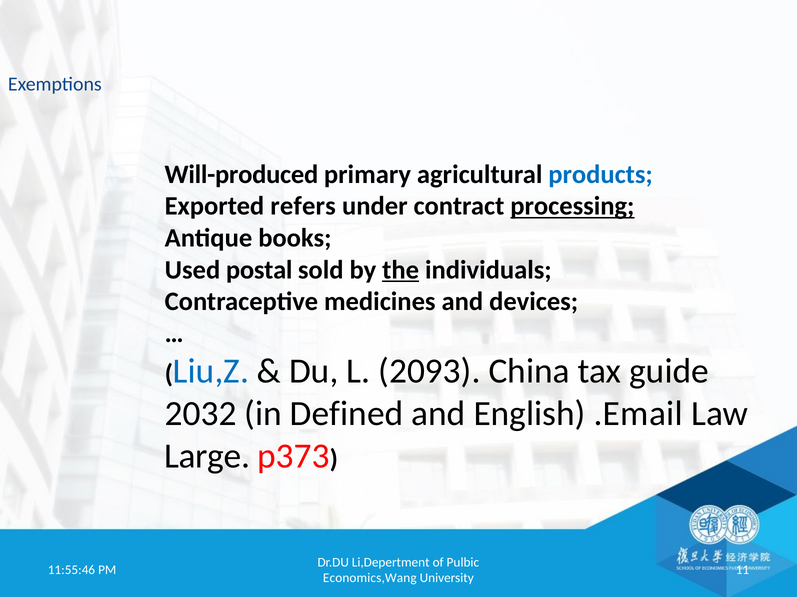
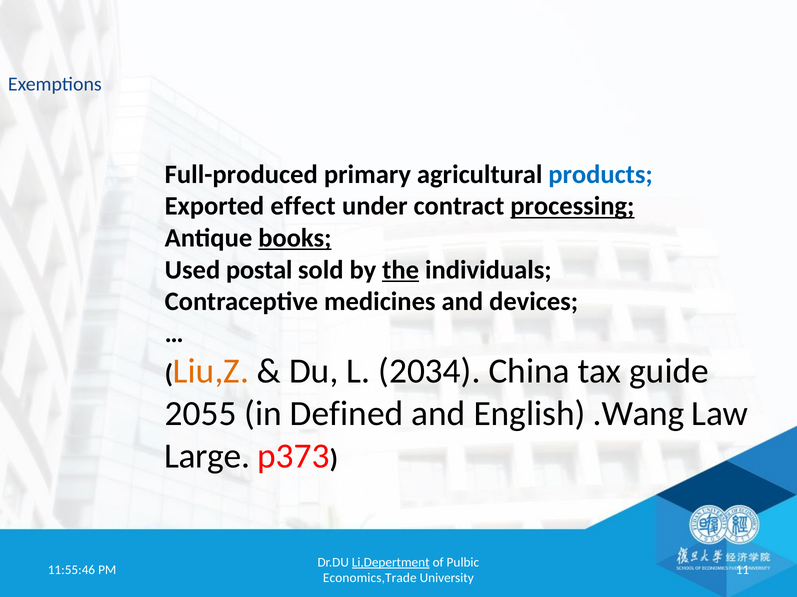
Will-produced: Will-produced -> Full-produced
refers: refers -> effect
books underline: none -> present
Liu,Z colour: blue -> orange
2093: 2093 -> 2034
2032: 2032 -> 2055
.Email: .Email -> .Wang
Li,Depertment underline: none -> present
Economics,Wang: Economics,Wang -> Economics,Trade
